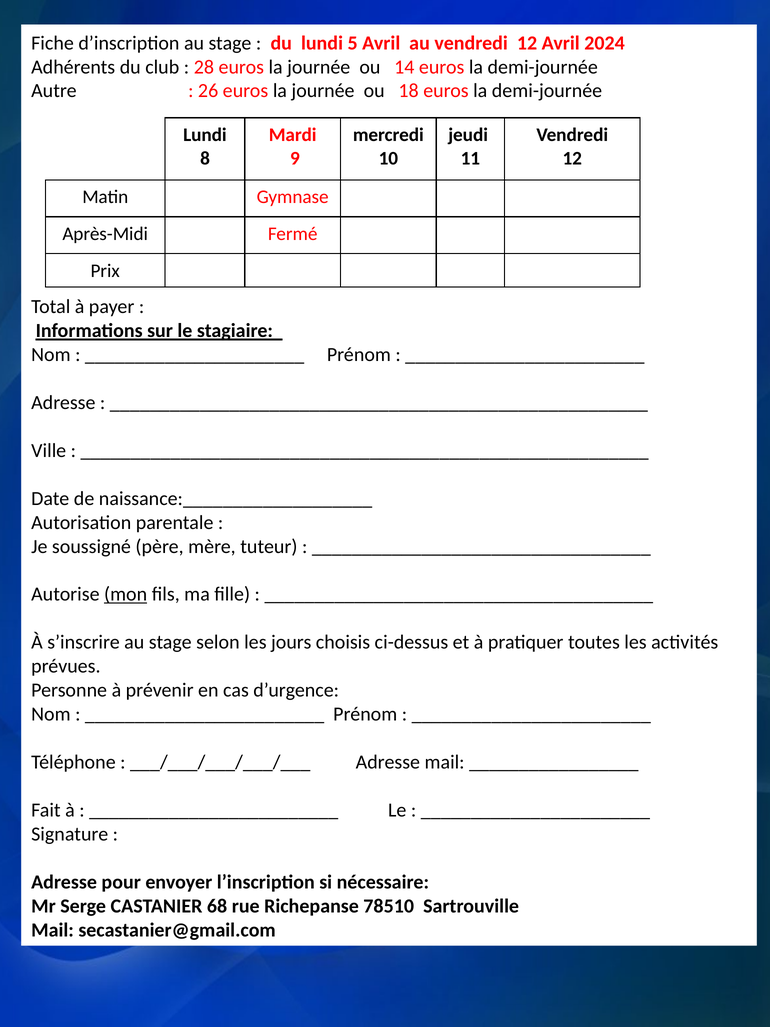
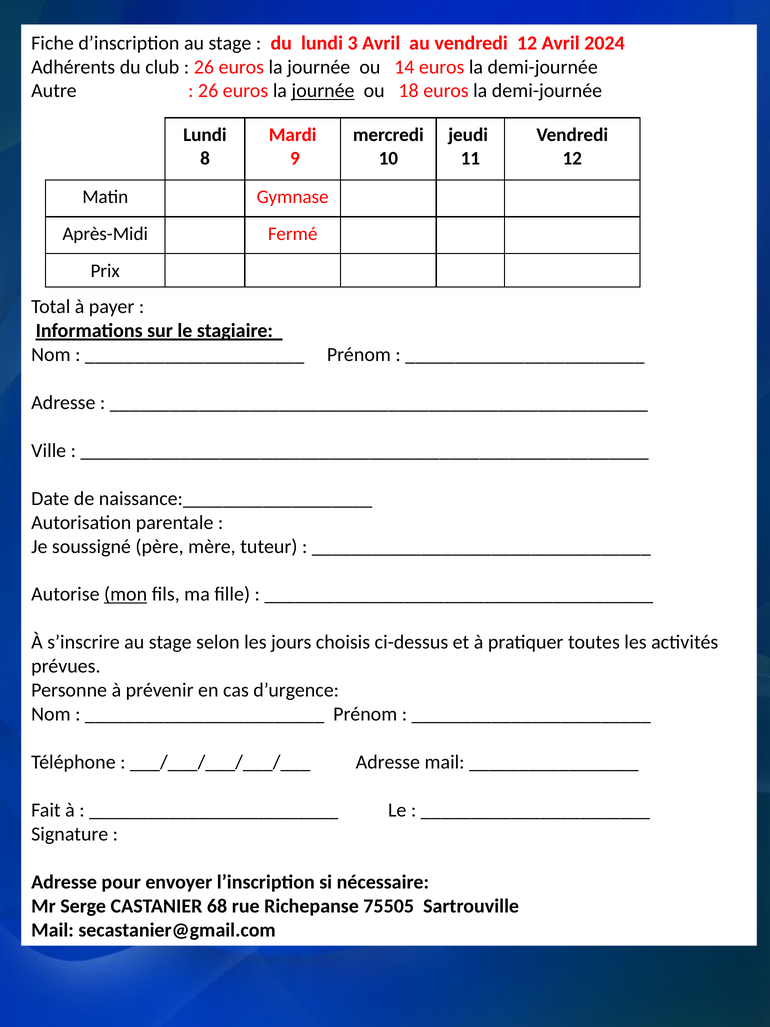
5: 5 -> 3
28 at (204, 67): 28 -> 26
journée at (323, 91) underline: none -> present
78510: 78510 -> 75505
